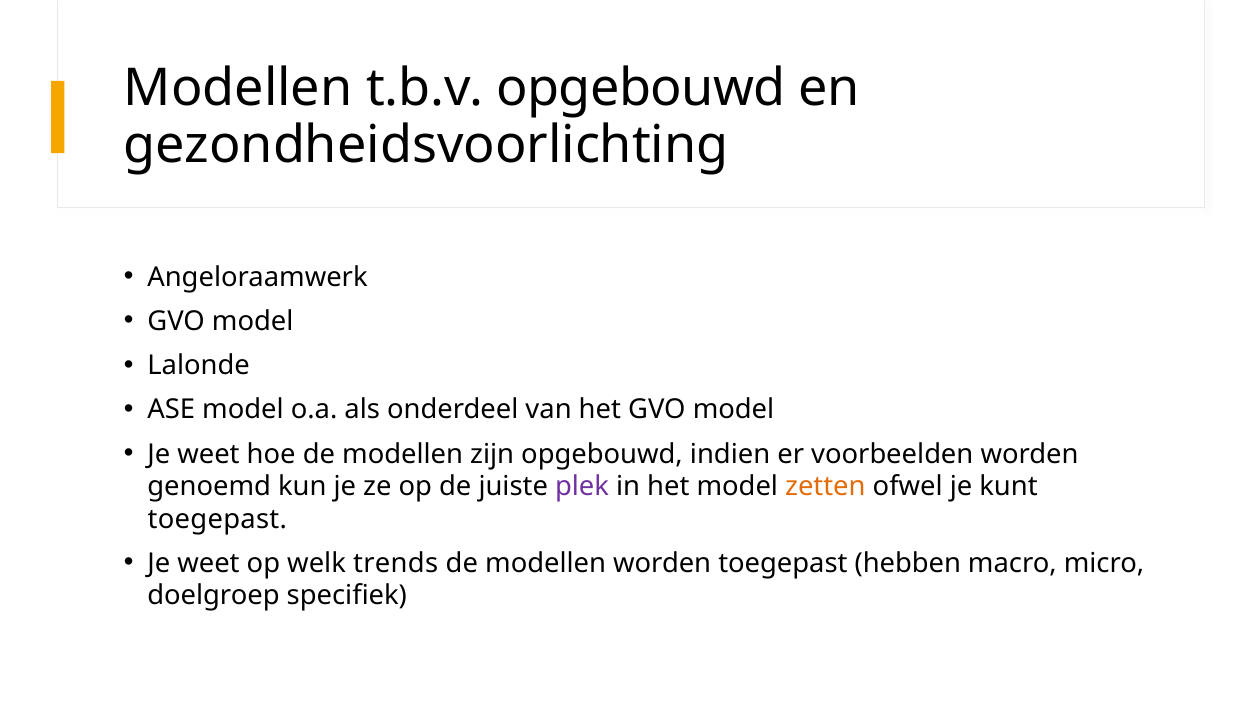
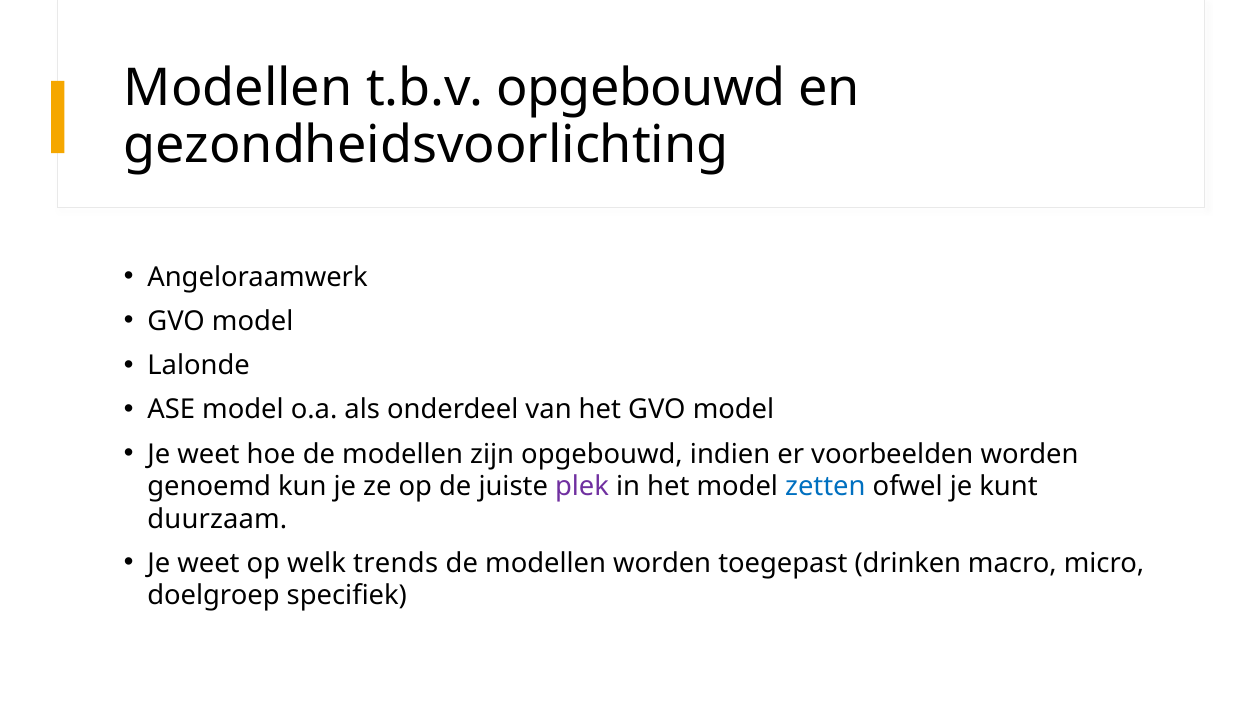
zetten colour: orange -> blue
toegepast at (217, 519): toegepast -> duurzaam
hebben: hebben -> drinken
